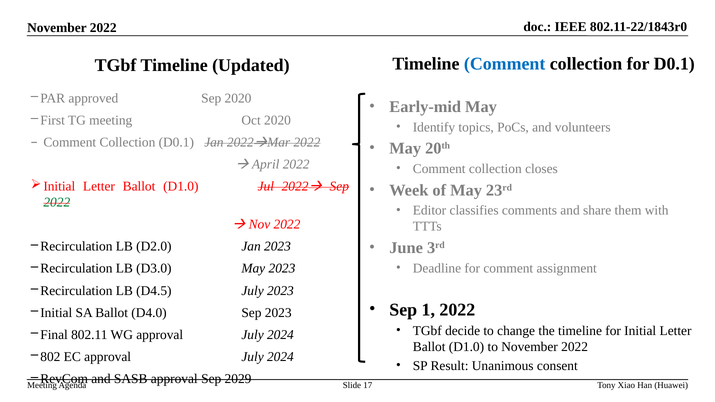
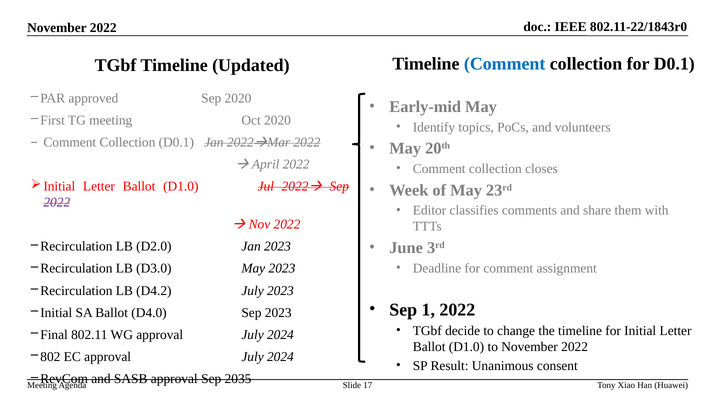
2022 at (57, 202) colour: green -> purple
D4.5: D4.5 -> D4.2
2029: 2029 -> 2035
